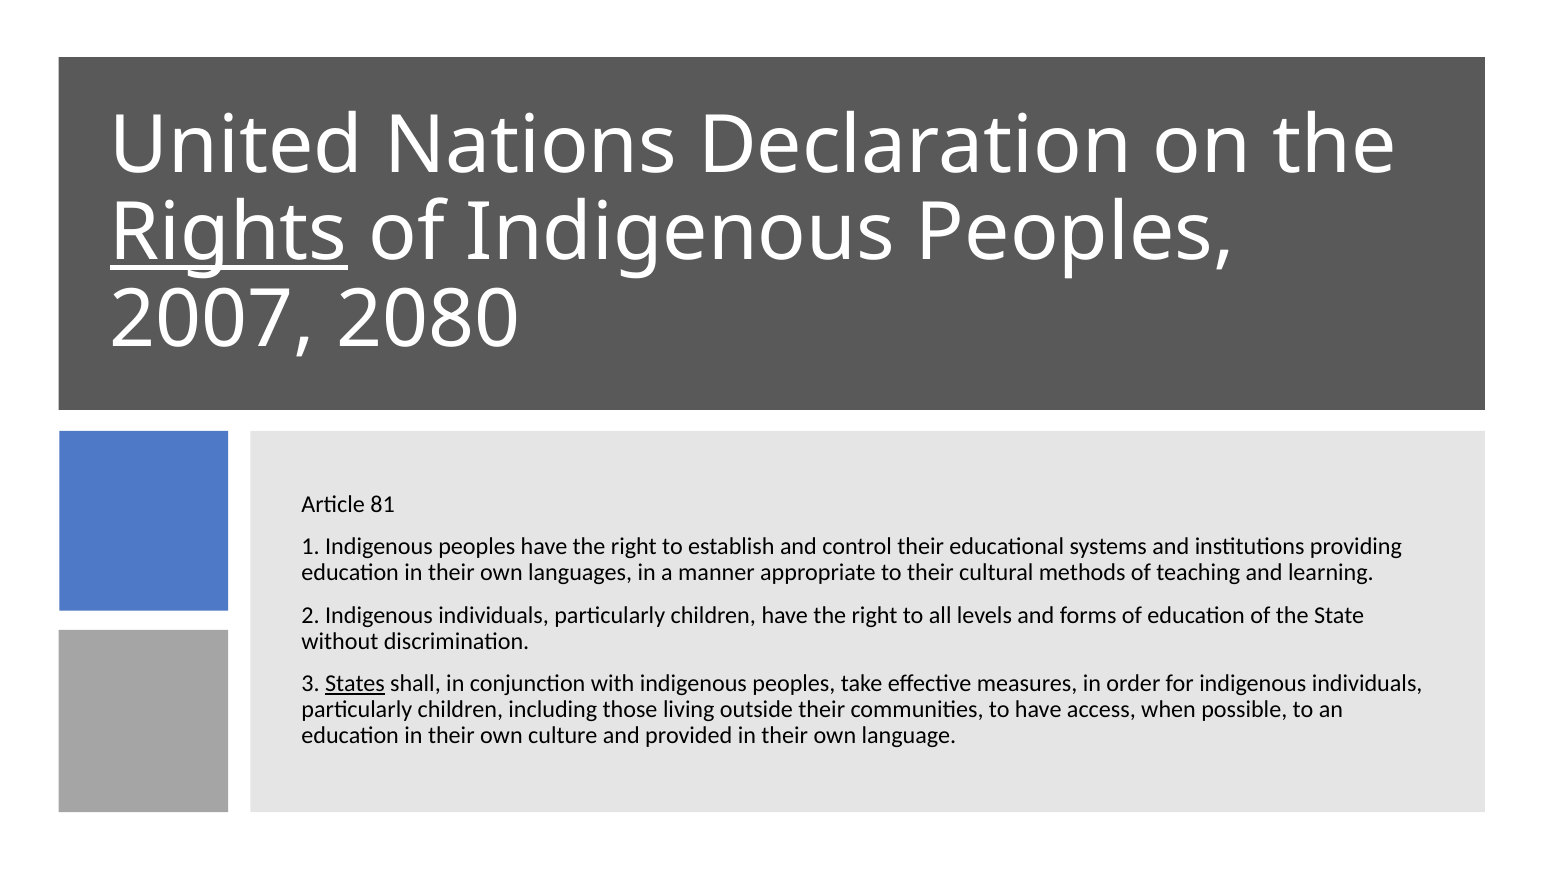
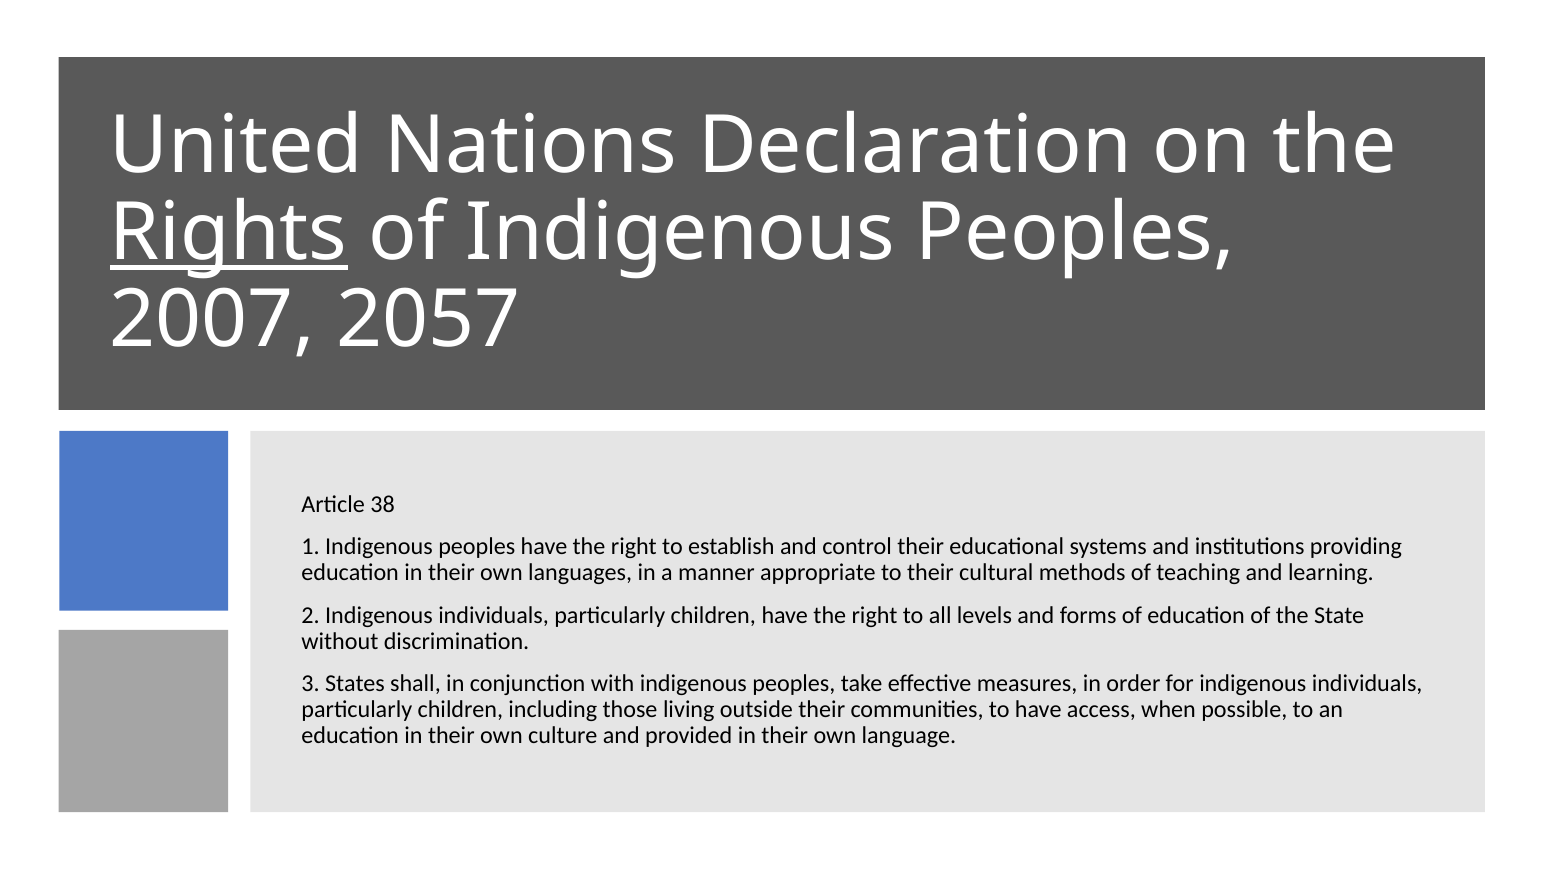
2080: 2080 -> 2057
81: 81 -> 38
States underline: present -> none
